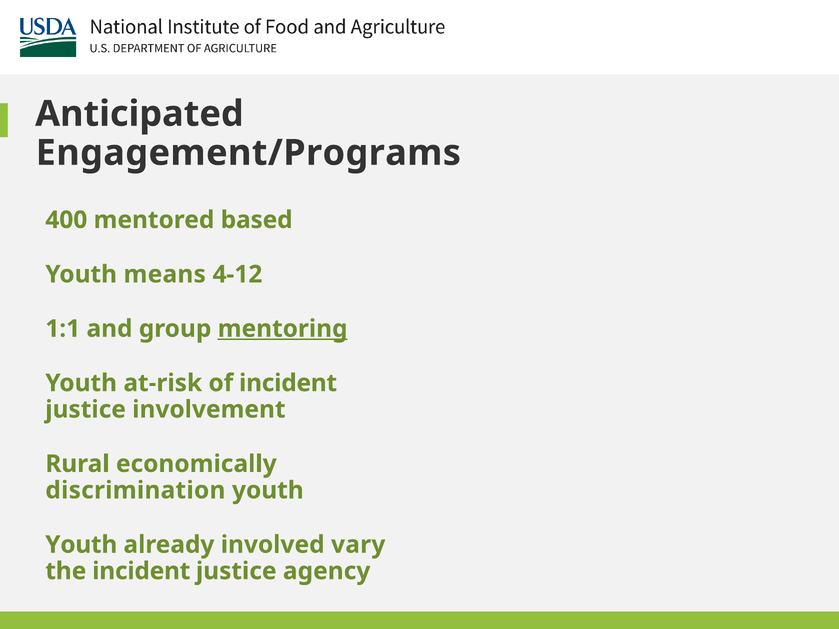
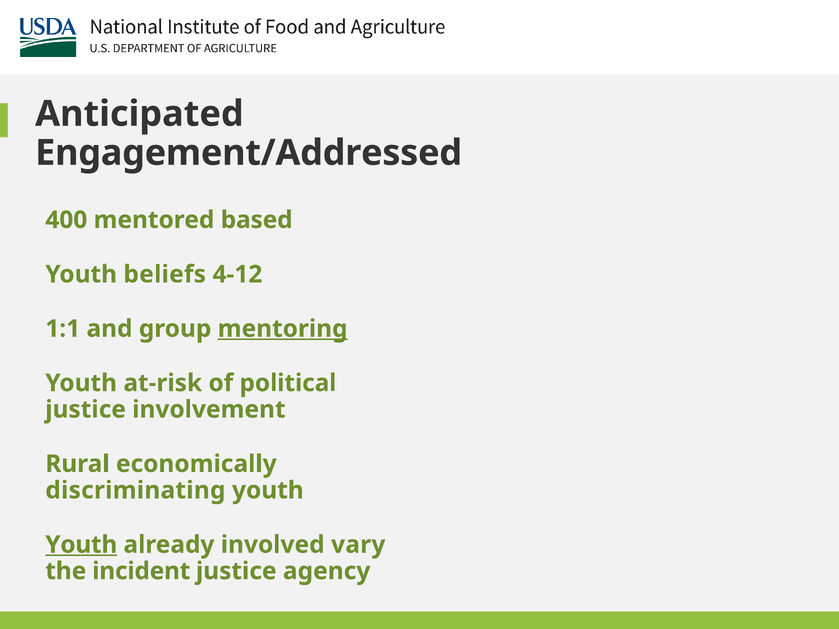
Engagement/Programs: Engagement/Programs -> Engagement/Addressed
means: means -> beliefs
of incident: incident -> political
discrimination: discrimination -> discriminating
Youth at (81, 545) underline: none -> present
